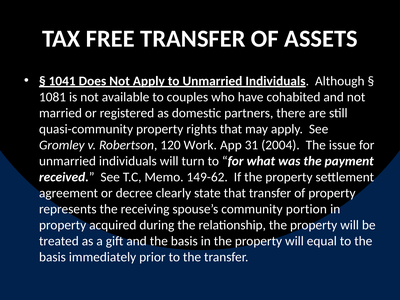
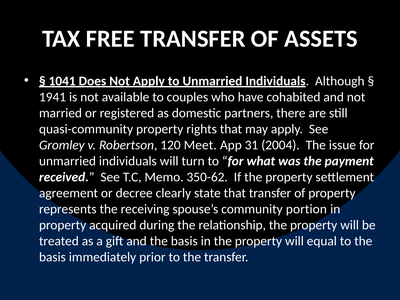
1081: 1081 -> 1941
Work: Work -> Meet
149-62: 149-62 -> 350-62
